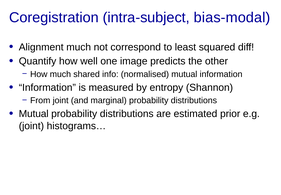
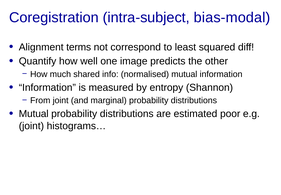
Alignment much: much -> terms
prior: prior -> poor
